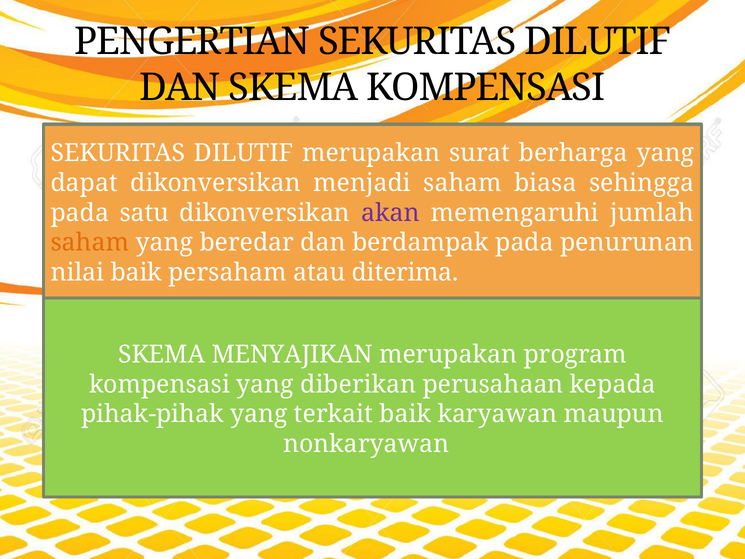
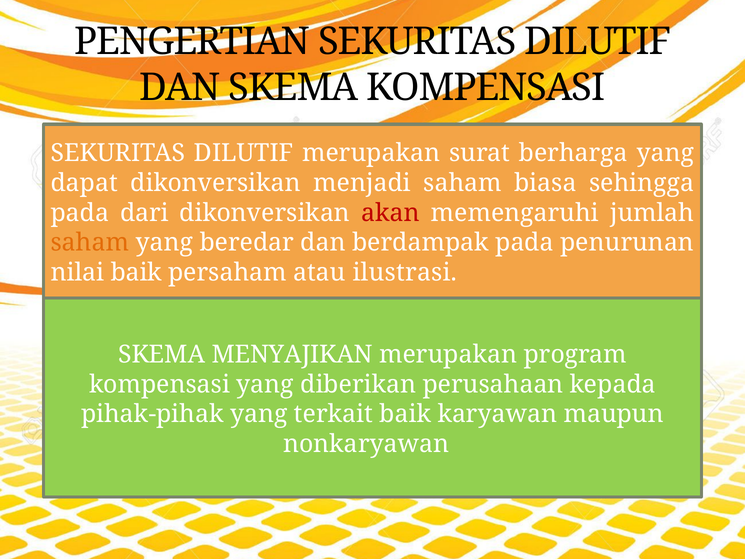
satu: satu -> dari
akan colour: purple -> red
diterima: diterima -> ilustrasi
